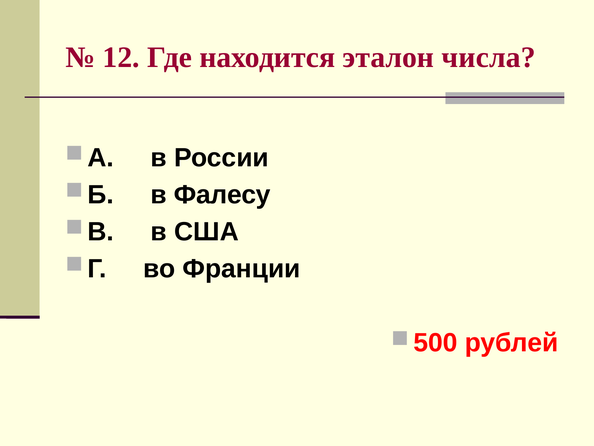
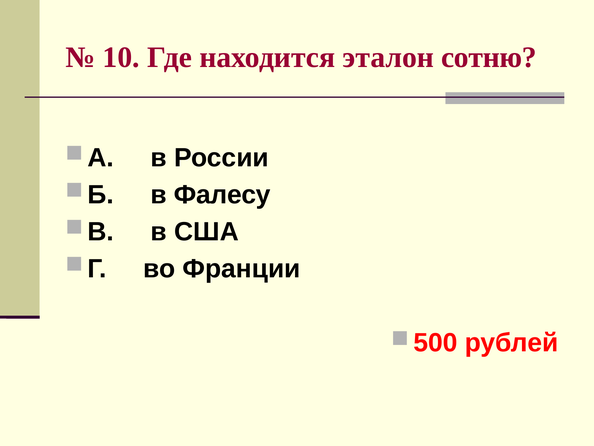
12: 12 -> 10
числа: числа -> сотню
